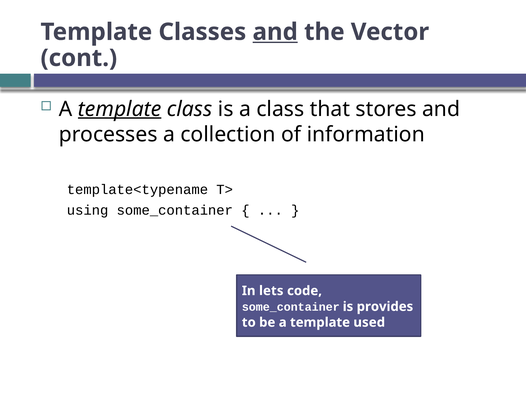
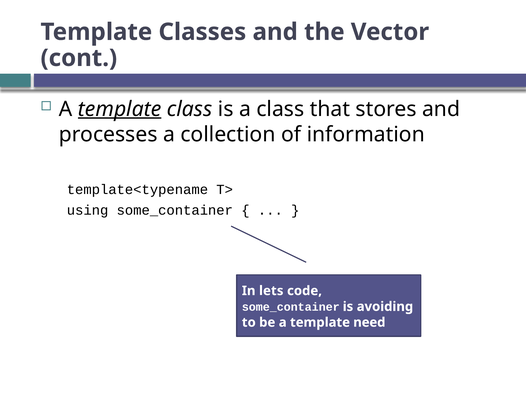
and at (275, 32) underline: present -> none
provides: provides -> avoiding
used: used -> need
